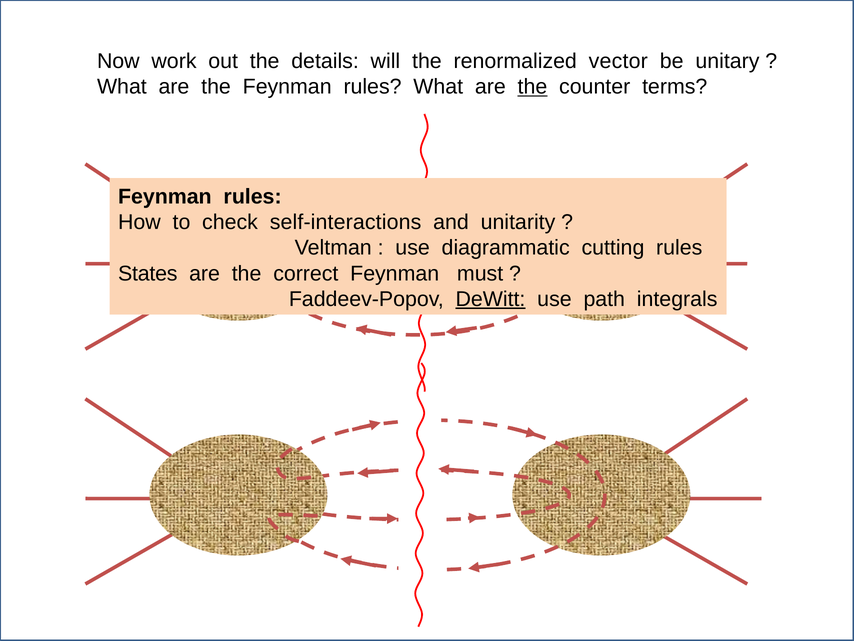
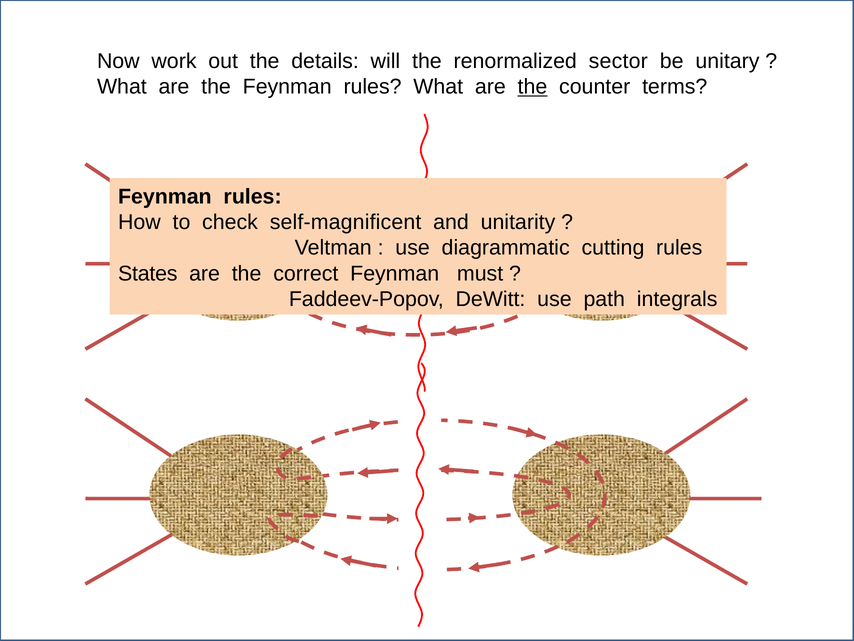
vector: vector -> sector
self-interactions: self-interactions -> self-magnificent
DeWitt underline: present -> none
